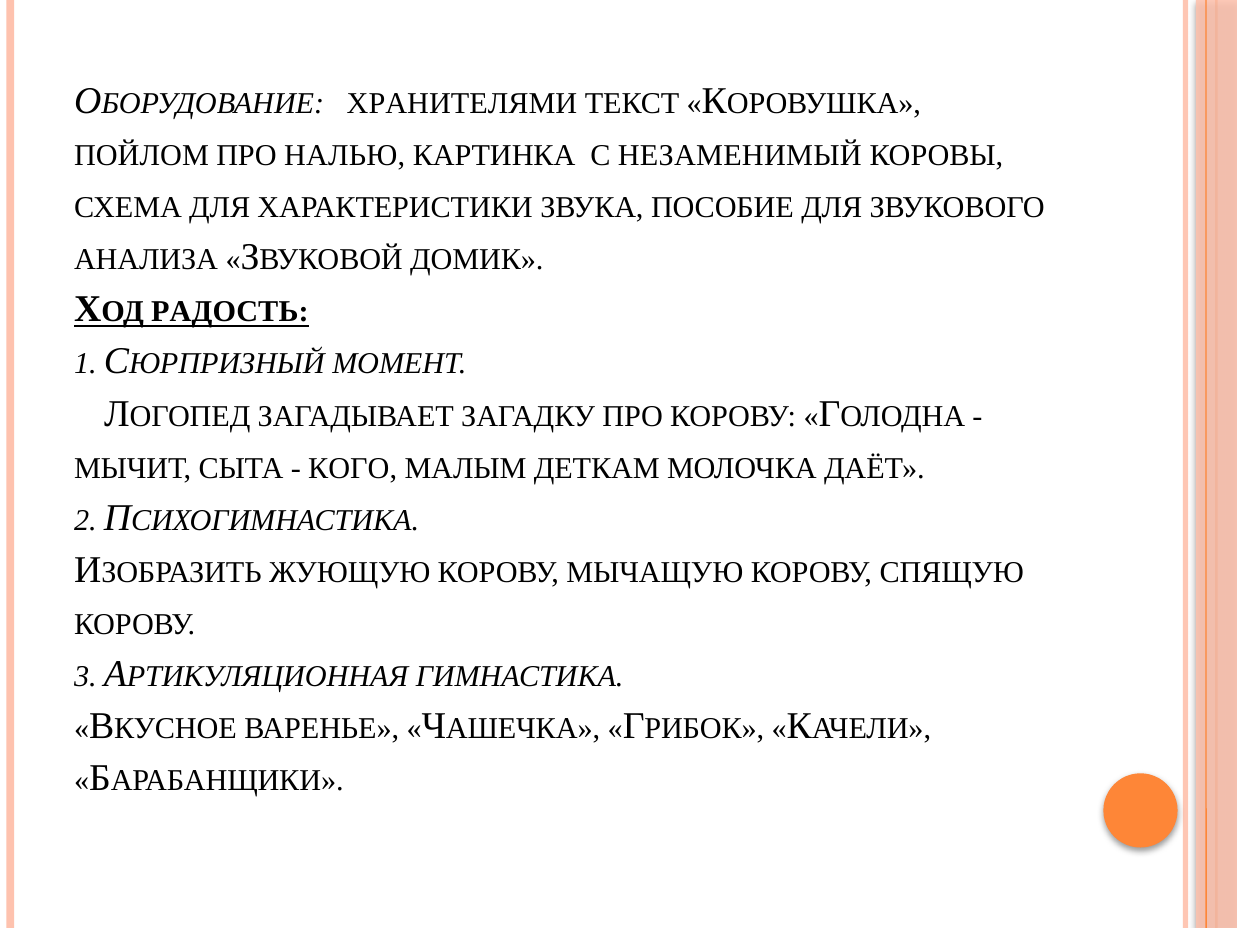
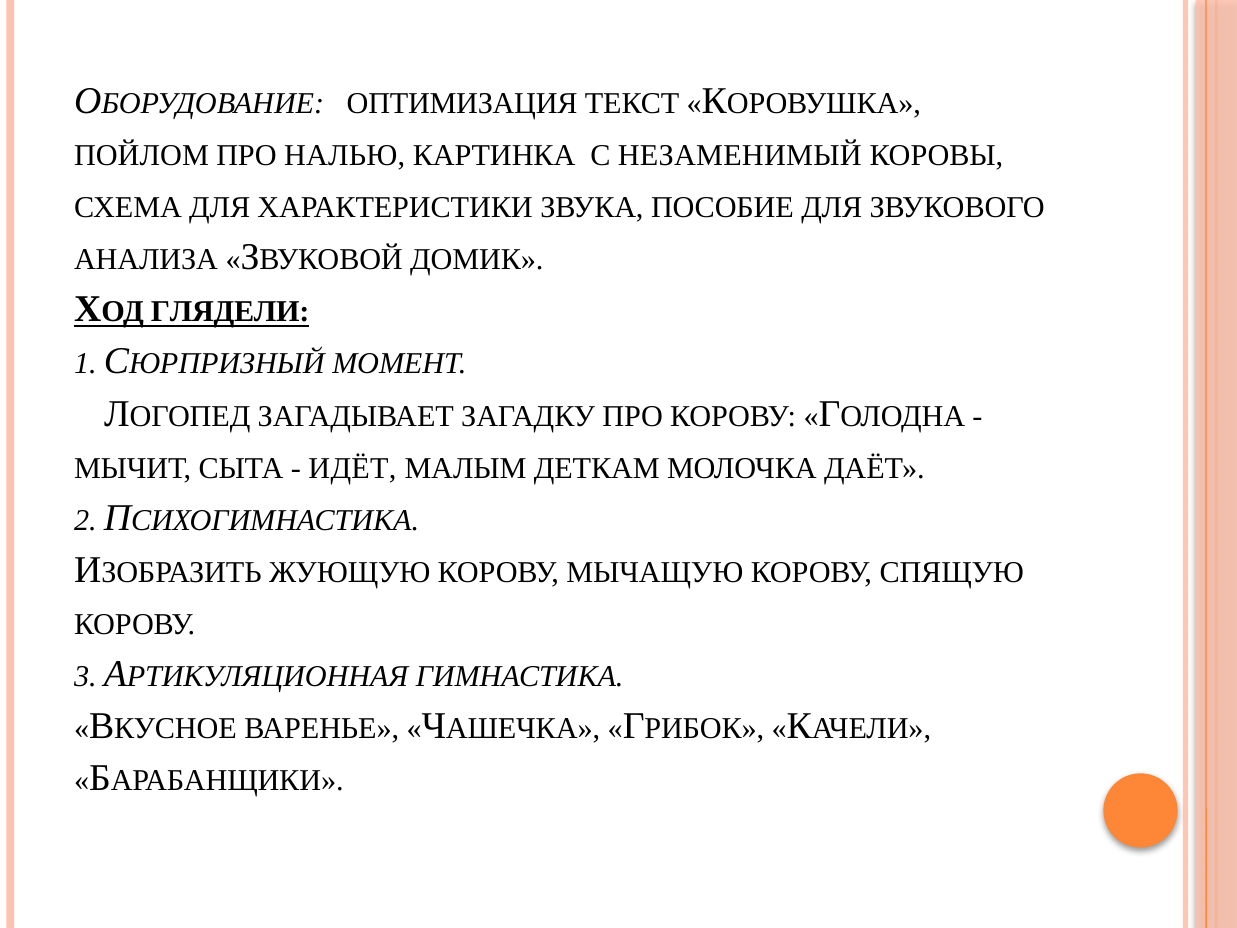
ХРАНИТЕЛЯМИ: ХРАНИТЕЛЯМИ -> ОПТИМИЗАЦИЯ
РАДОСТЬ: РАДОСТЬ -> ГЛЯДЕЛИ
КОГО: КОГО -> ИДЁТ
